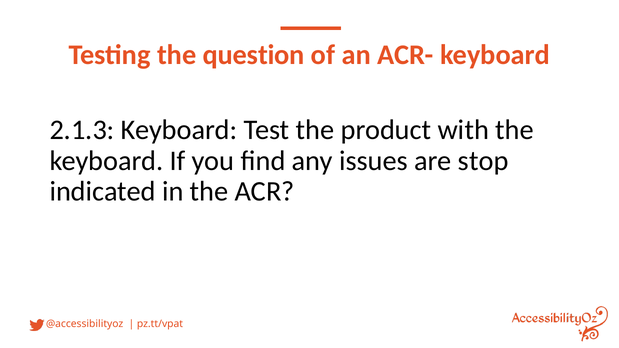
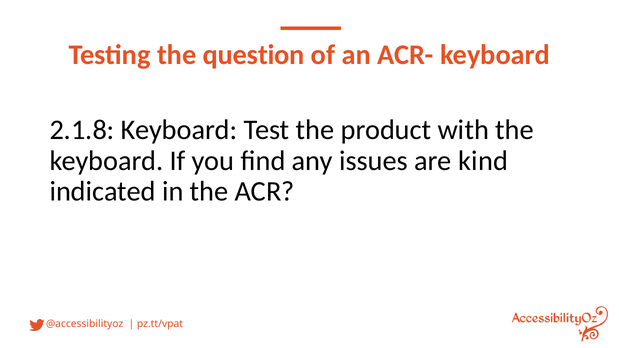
2.1.3: 2.1.3 -> 2.1.8
stop: stop -> kind
